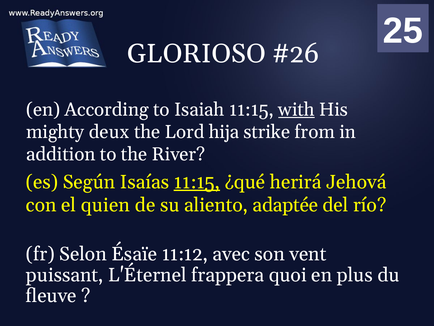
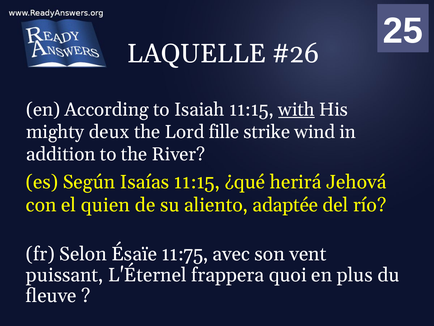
GLORIOSO: GLORIOSO -> LAQUELLE
hija: hija -> fille
from: from -> wind
11:15 at (197, 182) underline: present -> none
11:12: 11:12 -> 11:75
